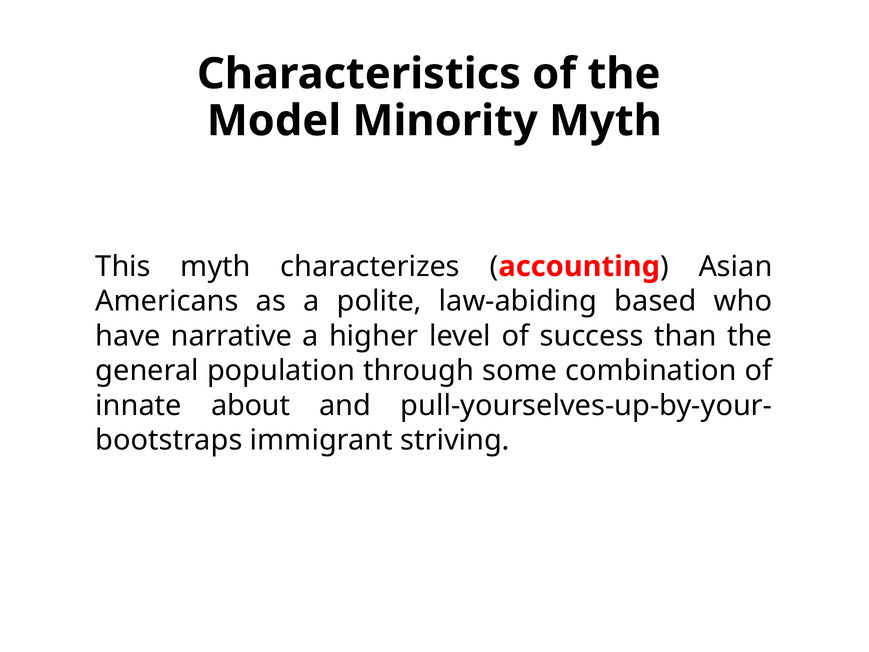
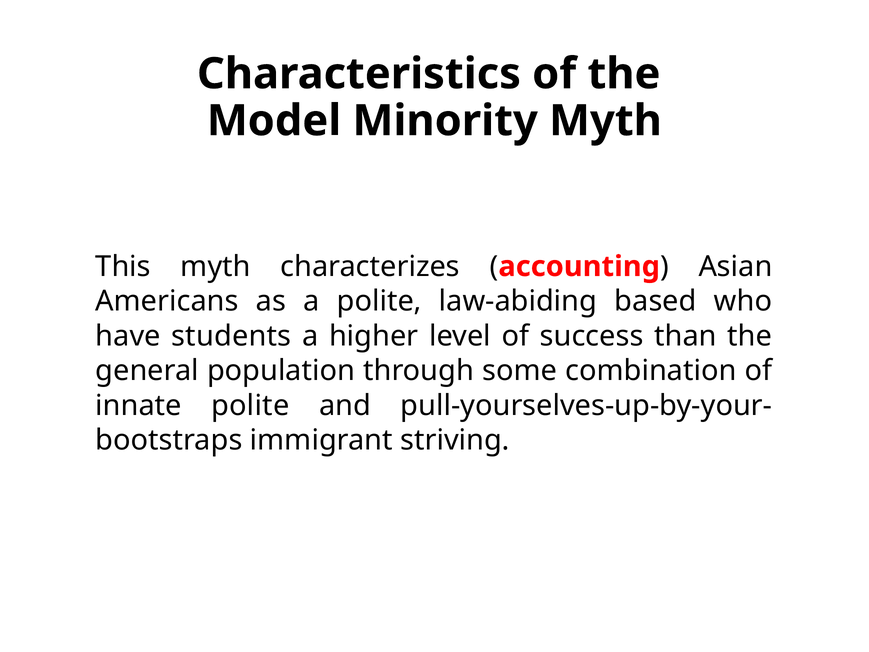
narrative: narrative -> students
innate about: about -> polite
